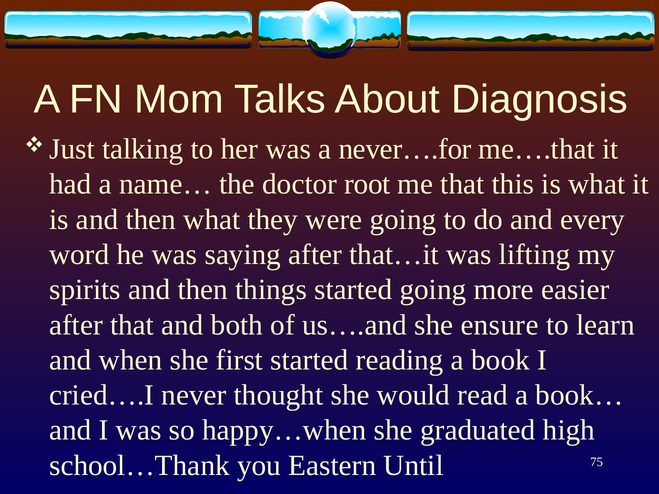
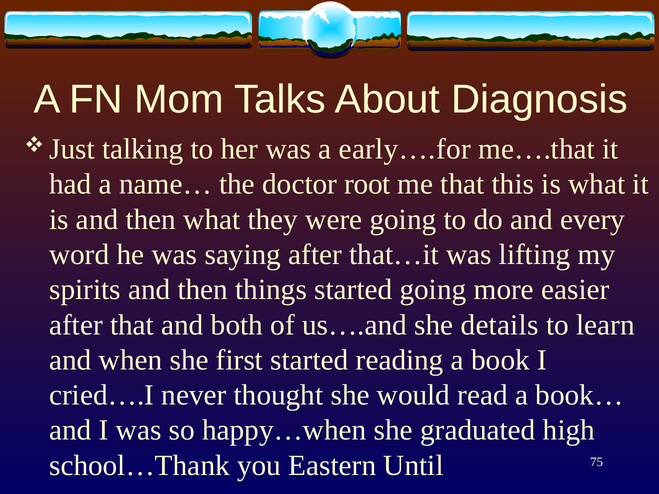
never….for: never….for -> early….for
ensure: ensure -> details
